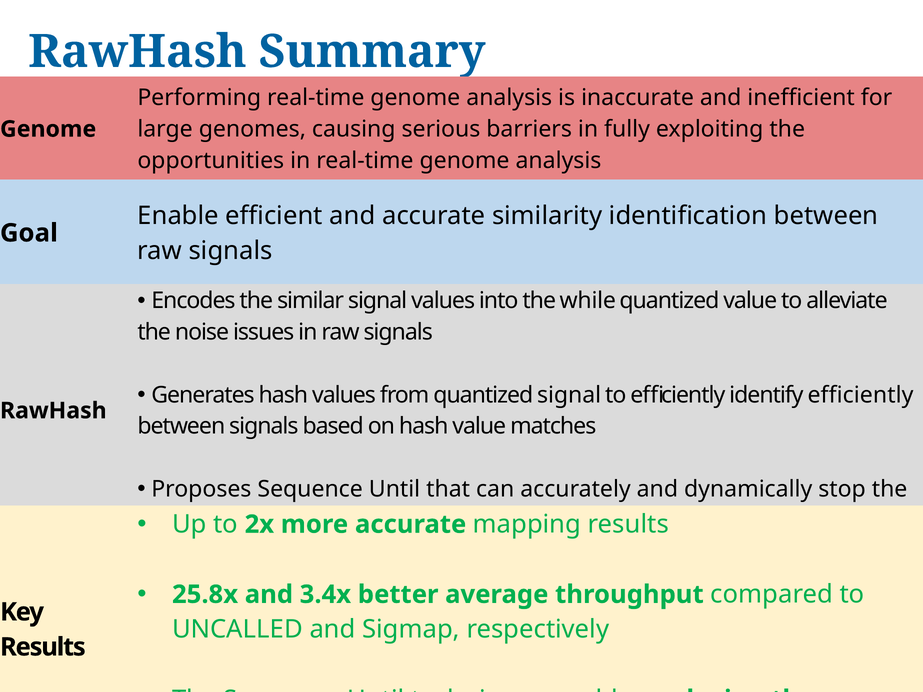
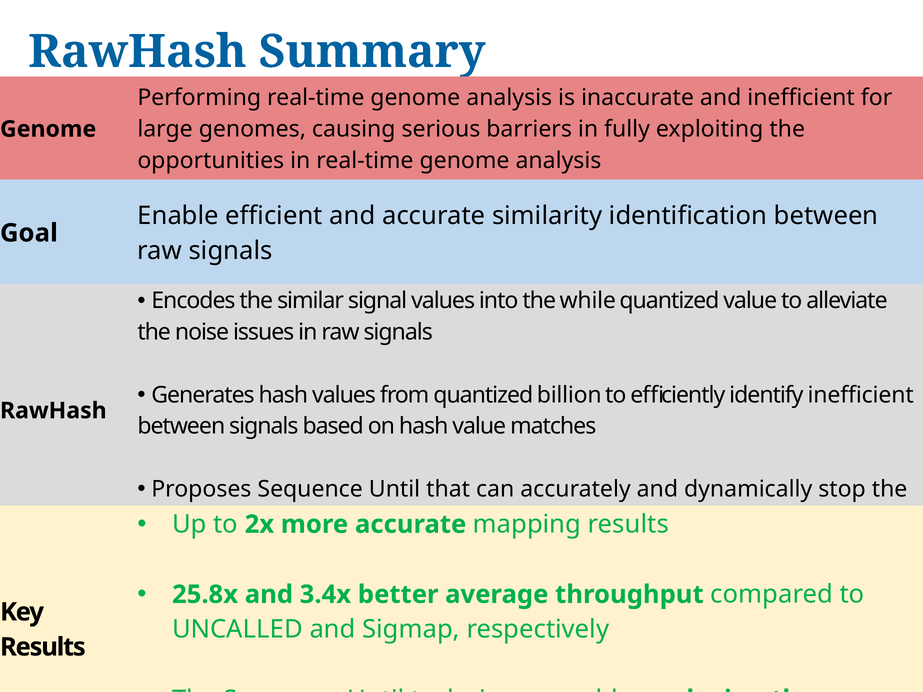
quantized signal: signal -> billion
identify efficiently: efficiently -> inefficient
